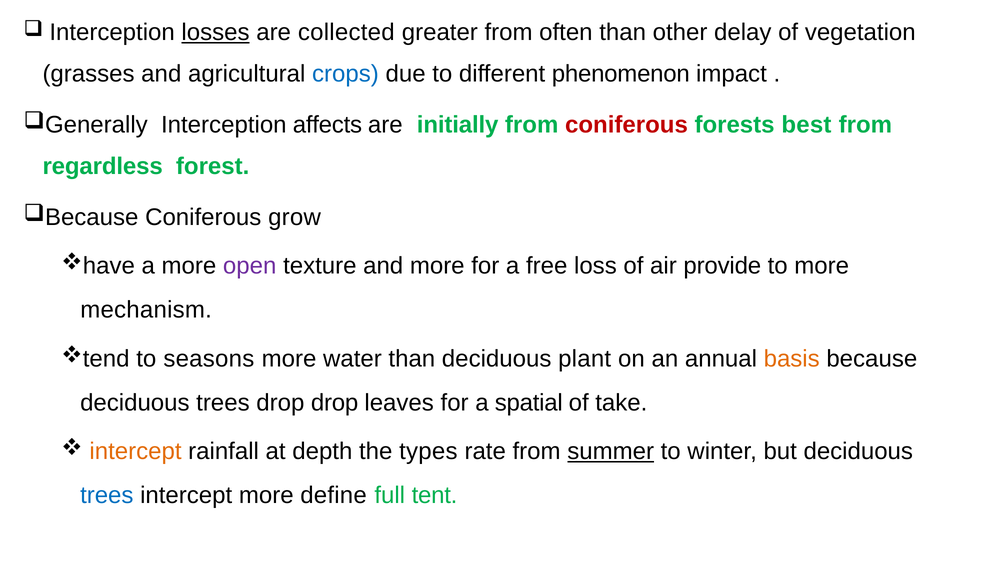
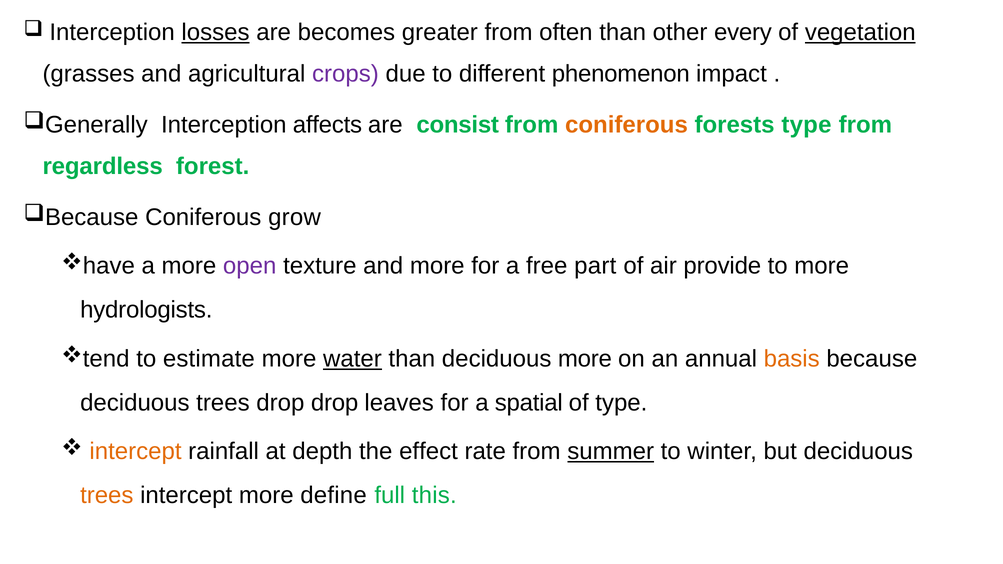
collected: collected -> becomes
delay: delay -> every
vegetation underline: none -> present
crops colour: blue -> purple
initially: initially -> consist
coniferous at (626, 125) colour: red -> orange
forests best: best -> type
loss: loss -> part
mechanism: mechanism -> hydrologists
seasons: seasons -> estimate
water underline: none -> present
deciduous plant: plant -> more
of take: take -> type
types: types -> effect
trees at (107, 496) colour: blue -> orange
tent: tent -> this
